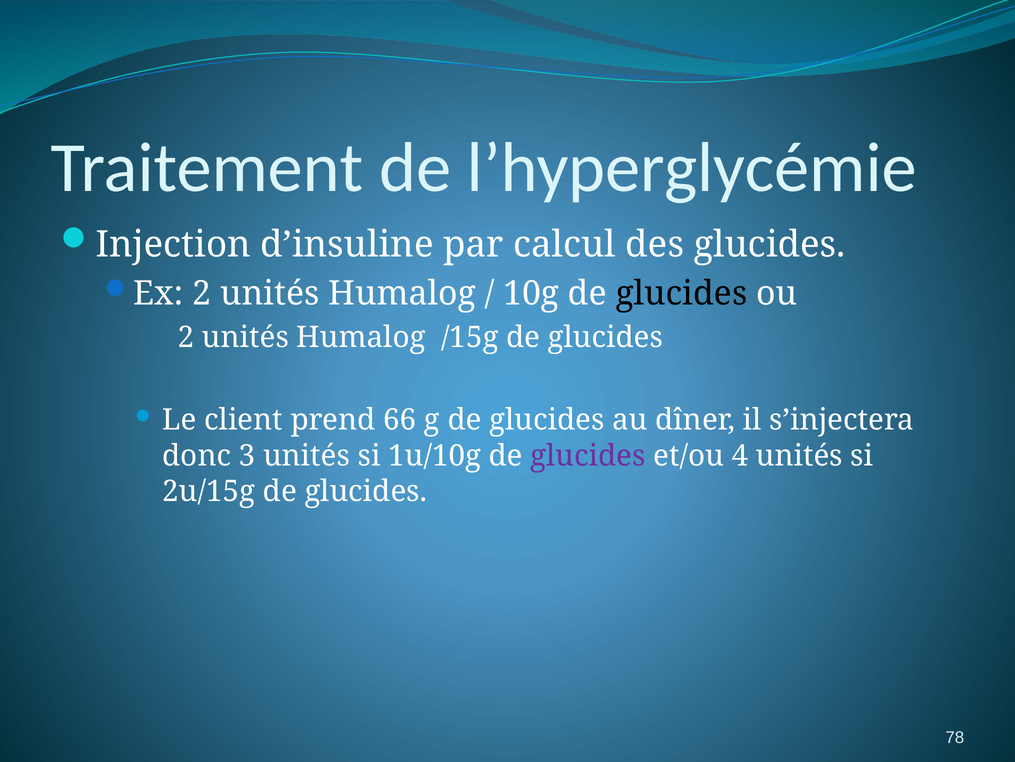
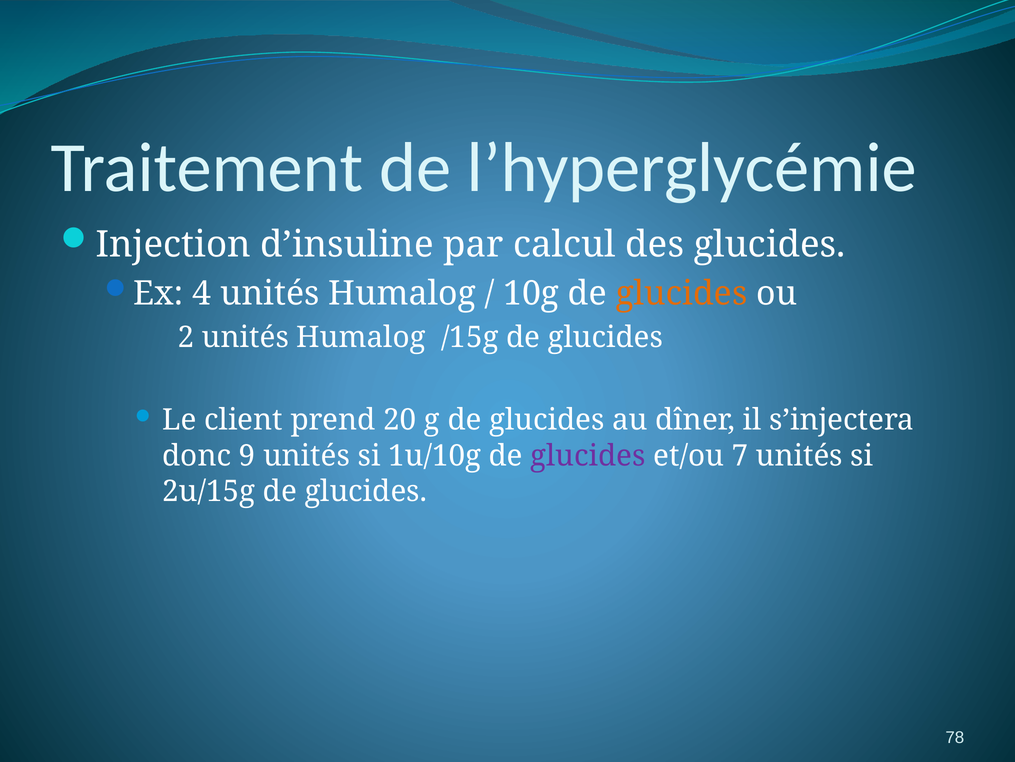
Ex 2: 2 -> 4
glucides at (681, 293) colour: black -> orange
66: 66 -> 20
3: 3 -> 9
4: 4 -> 7
